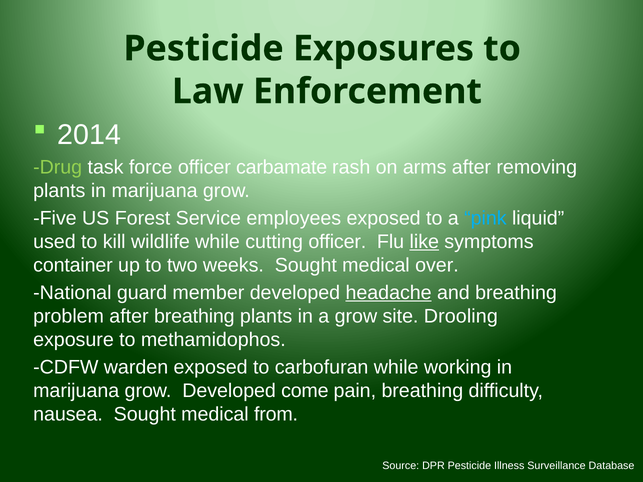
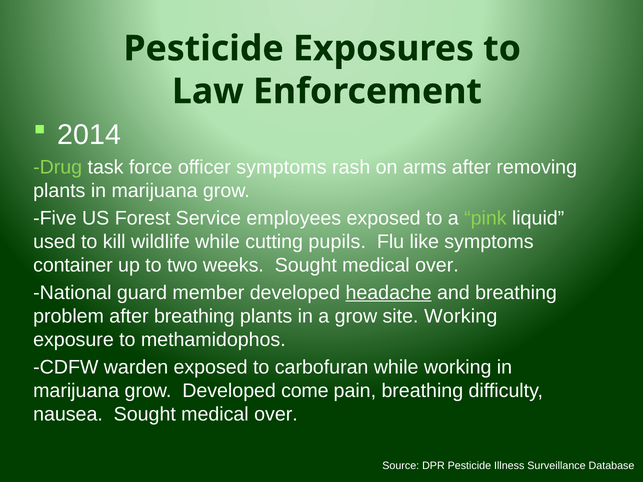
officer carbamate: carbamate -> symptoms
pink colour: light blue -> light green
cutting officer: officer -> pupils
like underline: present -> none
site Drooling: Drooling -> Working
nausea Sought medical from: from -> over
